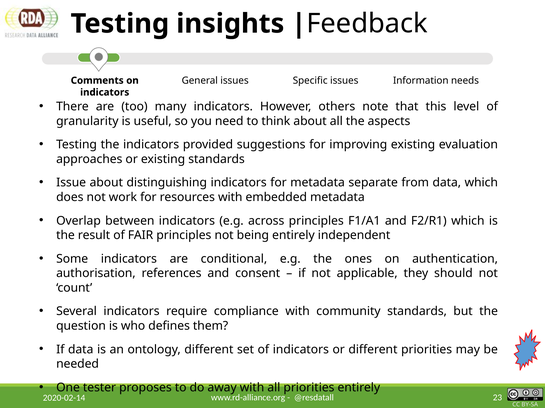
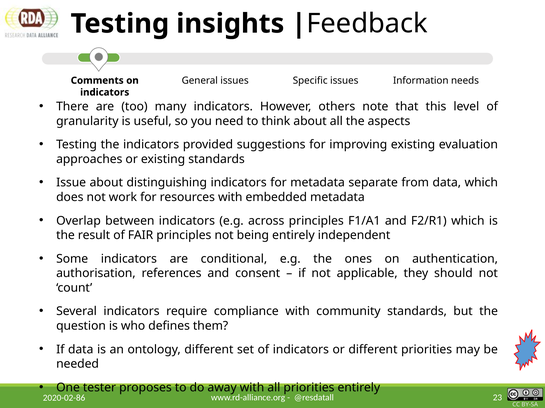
2020-02-14: 2020-02-14 -> 2020-02-86
